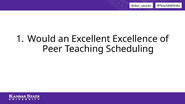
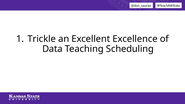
Would: Would -> Trickle
Peer: Peer -> Data
